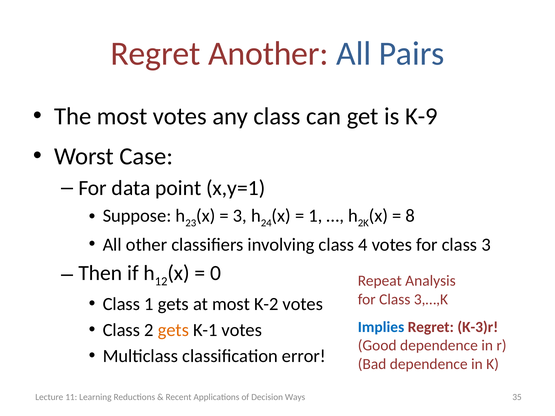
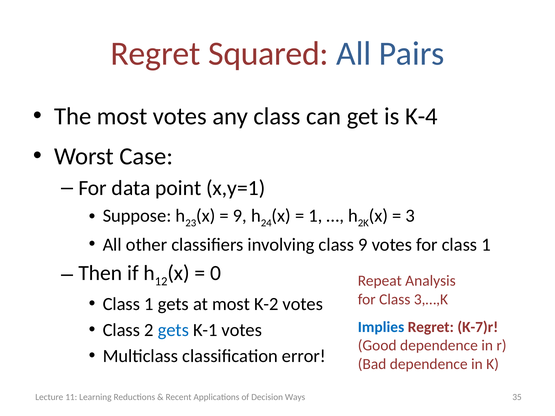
Another: Another -> Squared
K-9: K-9 -> K-4
3 at (240, 216): 3 -> 9
8: 8 -> 3
class 4: 4 -> 9
for class 3: 3 -> 1
gets at (173, 330) colour: orange -> blue
K-3)r: K-3)r -> K-7)r
